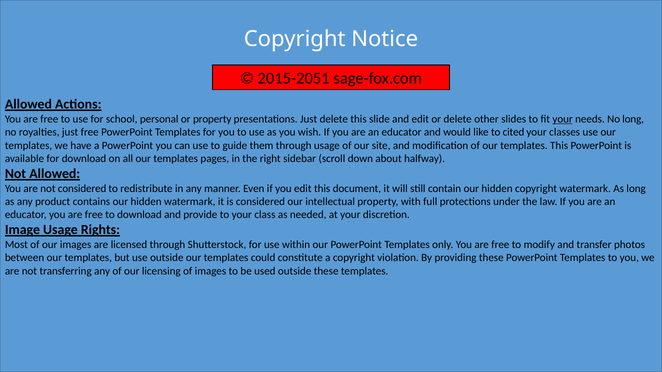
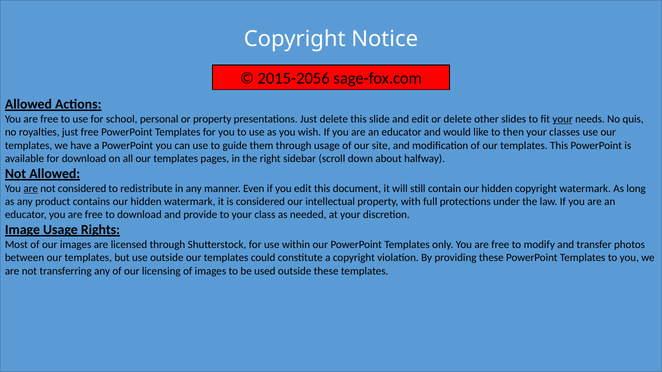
2015-2051: 2015-2051 -> 2015-2056
No long: long -> quis
cited: cited -> then
are at (31, 189) underline: none -> present
